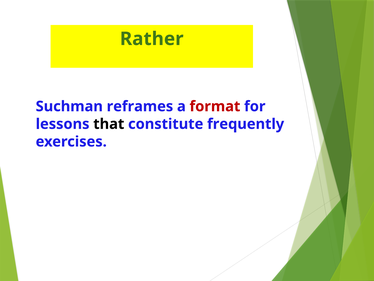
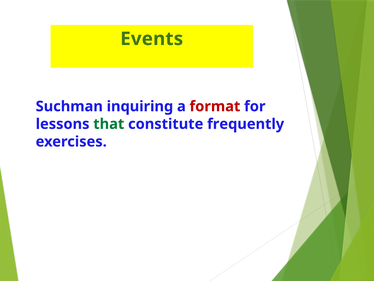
Rather: Rather -> Events
reframes: reframes -> inquiring
that colour: black -> green
